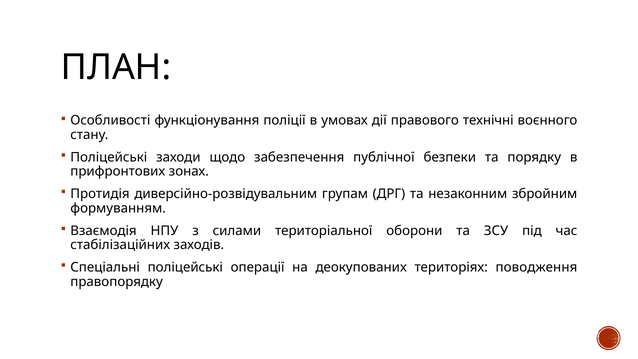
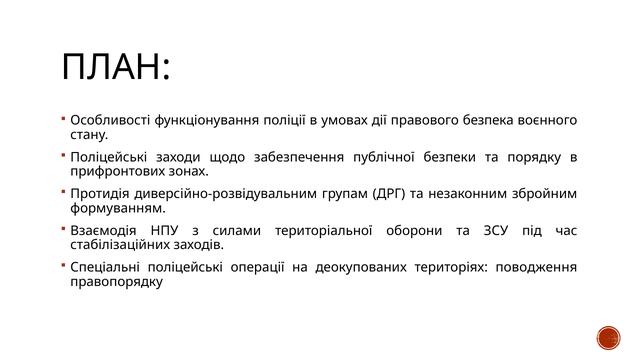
технічні: технічні -> безпека
